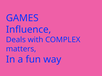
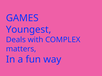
Influence: Influence -> Youngest
